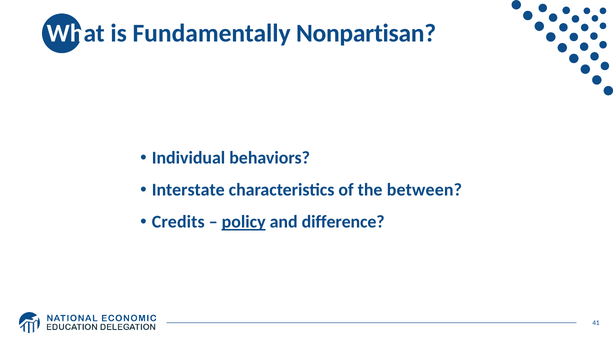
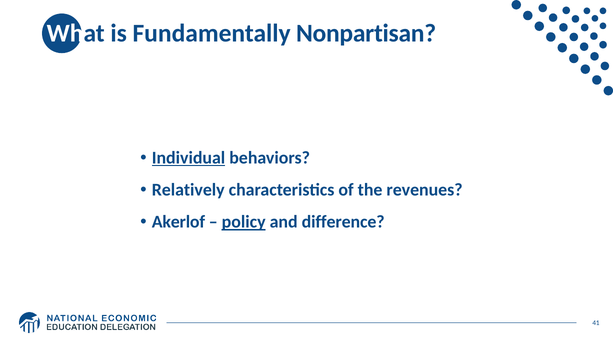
Individual underline: none -> present
Interstate: Interstate -> Relatively
between: between -> revenues
Credits: Credits -> Akerlof
